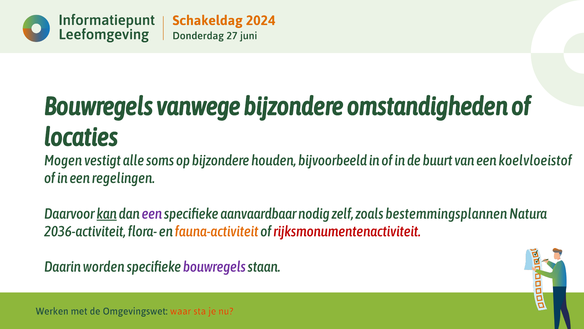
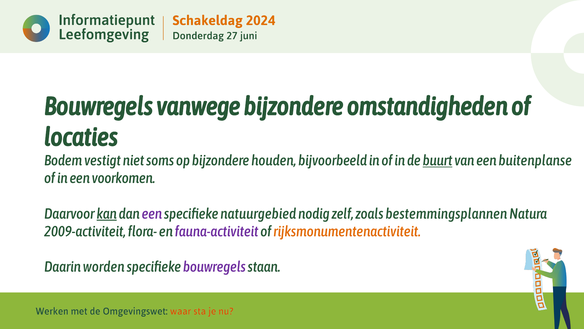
Mogen: Mogen -> Bodem
alle: alle -> niet
buurt underline: none -> present
koelvloeistof: koelvloeistof -> buitenplanse
regelingen: regelingen -> voorkomen
aanvaardbaar: aanvaardbaar -> natuurgebied
2036-activiteit: 2036-activiteit -> 2009-activiteit
fauna-activiteit colour: orange -> purple
rijksmonumentenactiviteit colour: red -> orange
